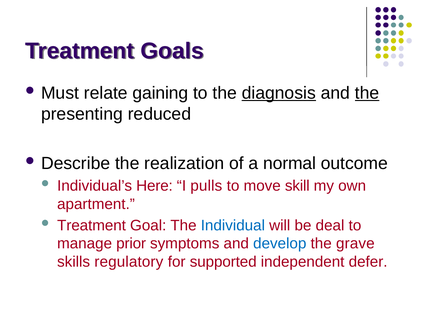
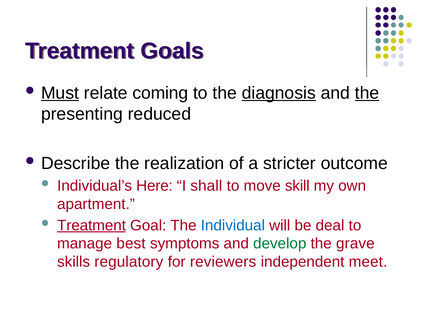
Must underline: none -> present
gaining: gaining -> coming
normal: normal -> stricter
pulls: pulls -> shall
Treatment at (92, 225) underline: none -> present
prior: prior -> best
develop colour: blue -> green
supported: supported -> reviewers
defer: defer -> meet
